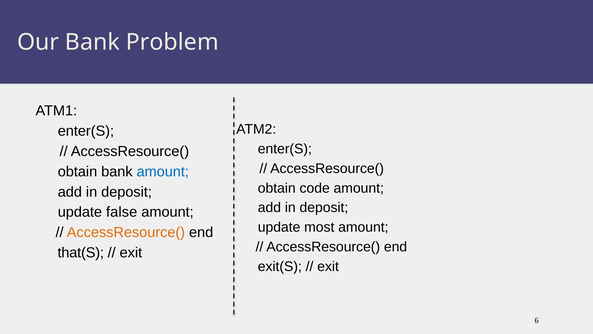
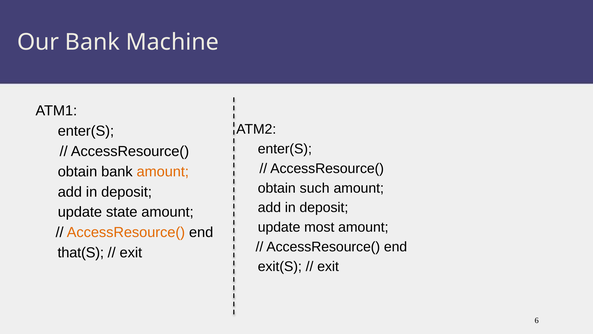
Problem: Problem -> Machine
amount at (163, 172) colour: blue -> orange
code: code -> such
false: false -> state
